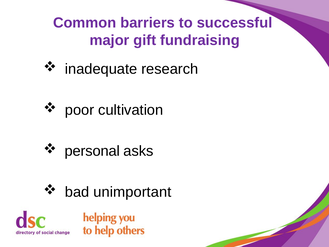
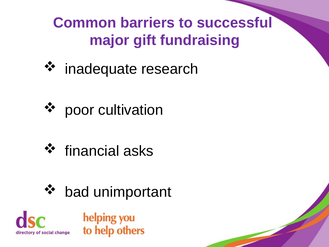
personal: personal -> financial
